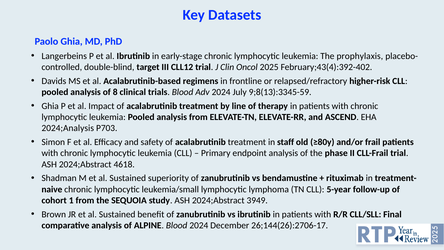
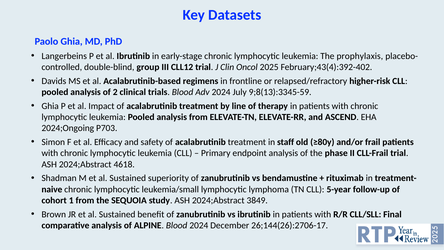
target: target -> group
8: 8 -> 2
2024;Analysis: 2024;Analysis -> 2024;Ongoing
3949: 3949 -> 3849
